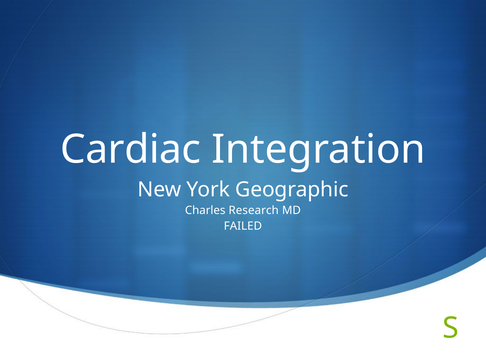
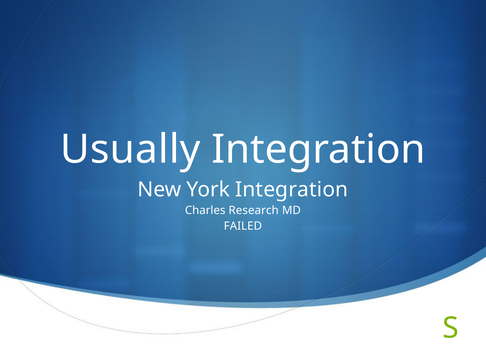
Cardiac: Cardiac -> Usually
York Geographic: Geographic -> Integration
